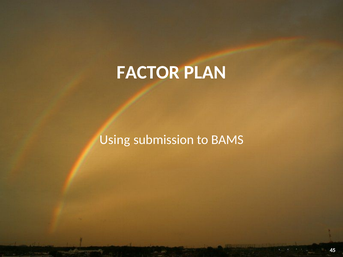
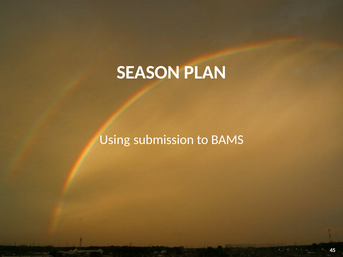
FACTOR: FACTOR -> SEASON
